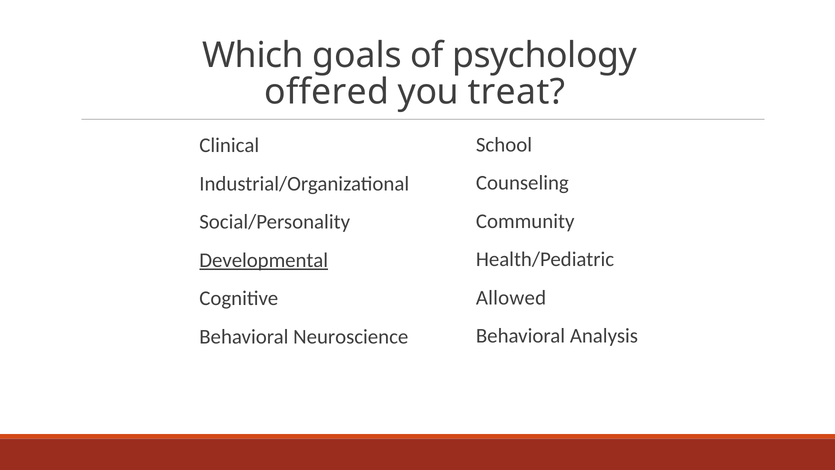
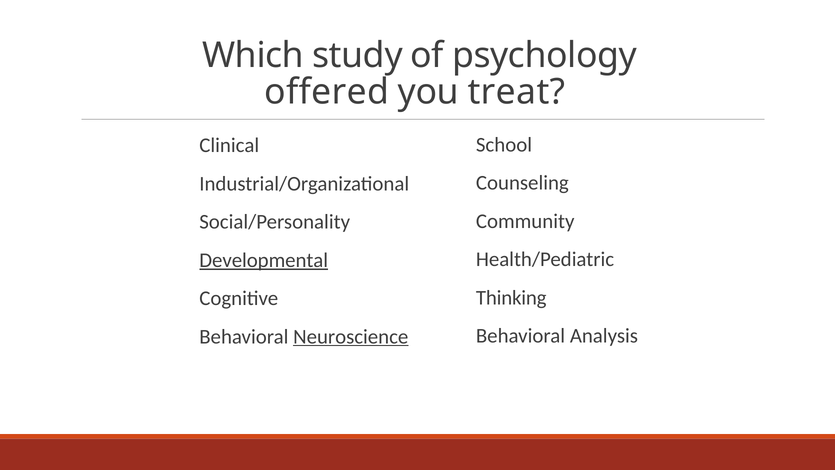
goals: goals -> study
Allowed: Allowed -> Thinking
Neuroscience underline: none -> present
